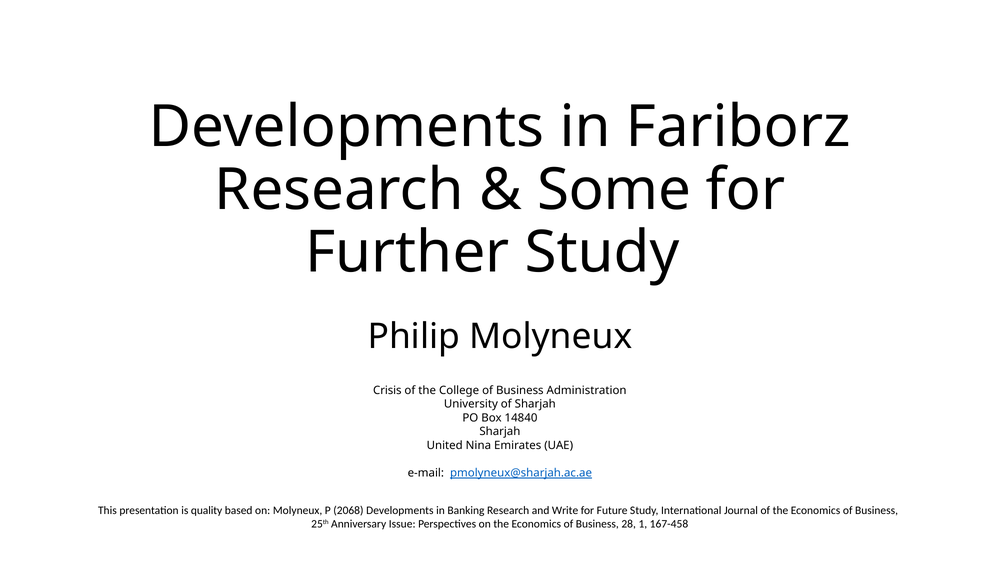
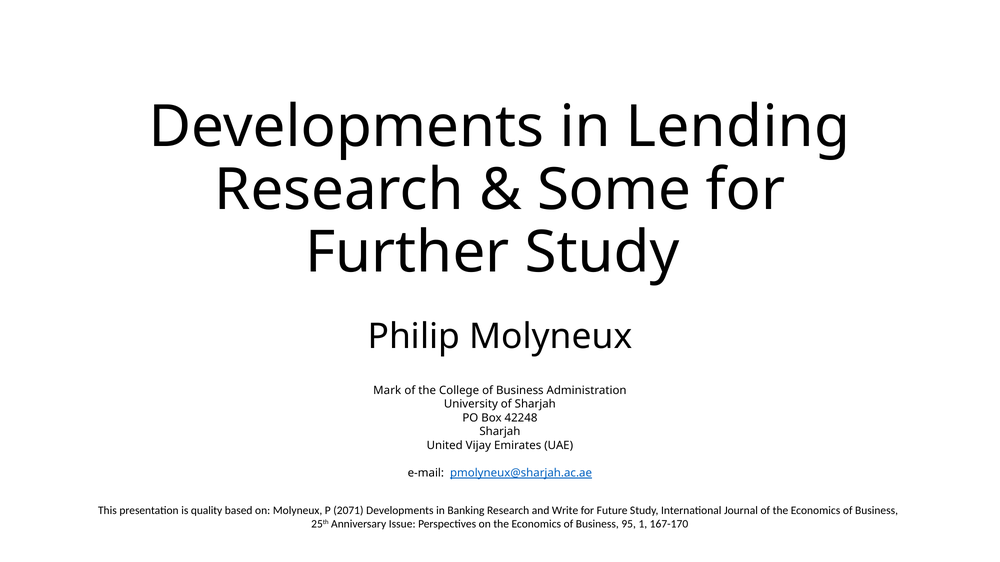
Fariborz: Fariborz -> Lending
Crisis: Crisis -> Mark
14840: 14840 -> 42248
Nina: Nina -> Vijay
2068: 2068 -> 2071
28: 28 -> 95
167-458: 167-458 -> 167-170
